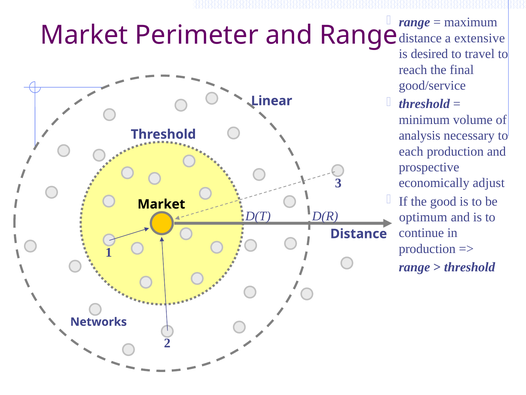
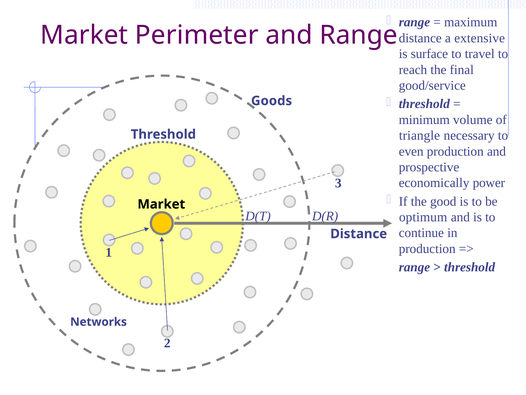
desired: desired -> surface
Linear: Linear -> Goods
analysis: analysis -> triangle
each: each -> even
adjust: adjust -> power
